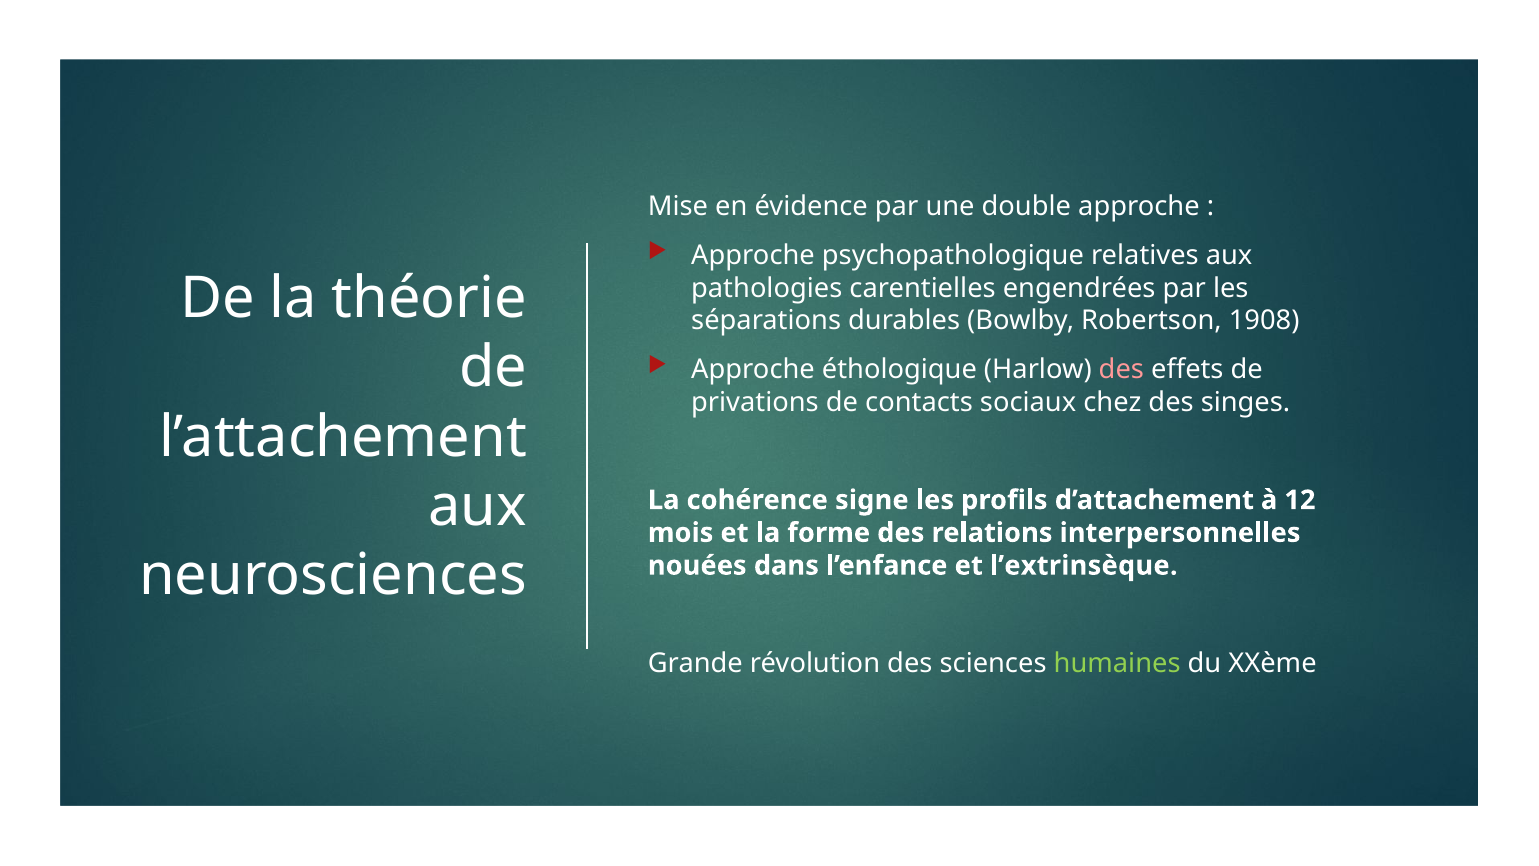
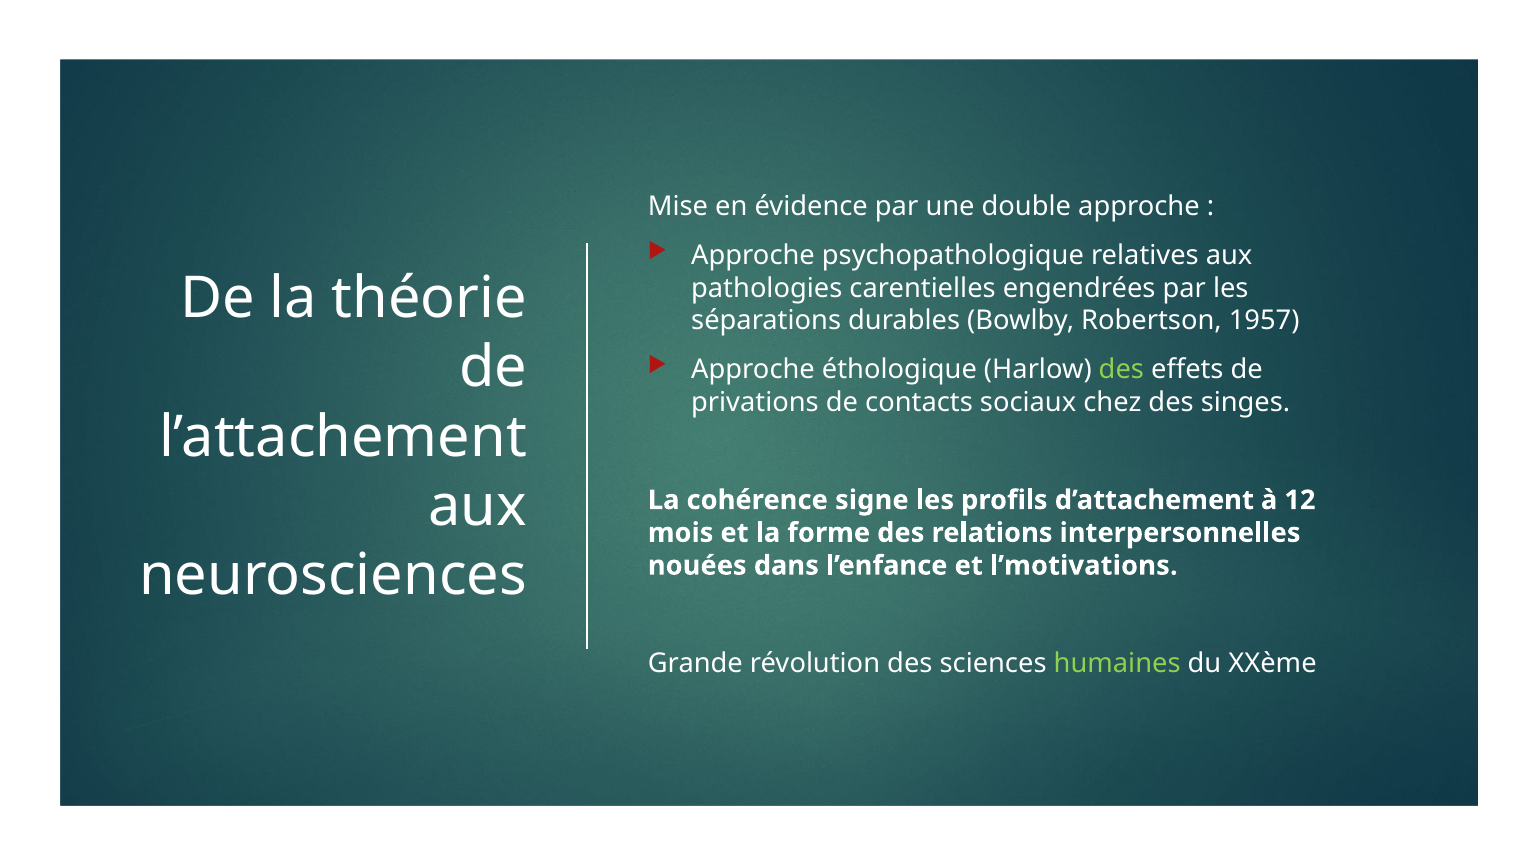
1908: 1908 -> 1957
des at (1121, 370) colour: pink -> light green
l’extrinsèque: l’extrinsèque -> l’motivations
